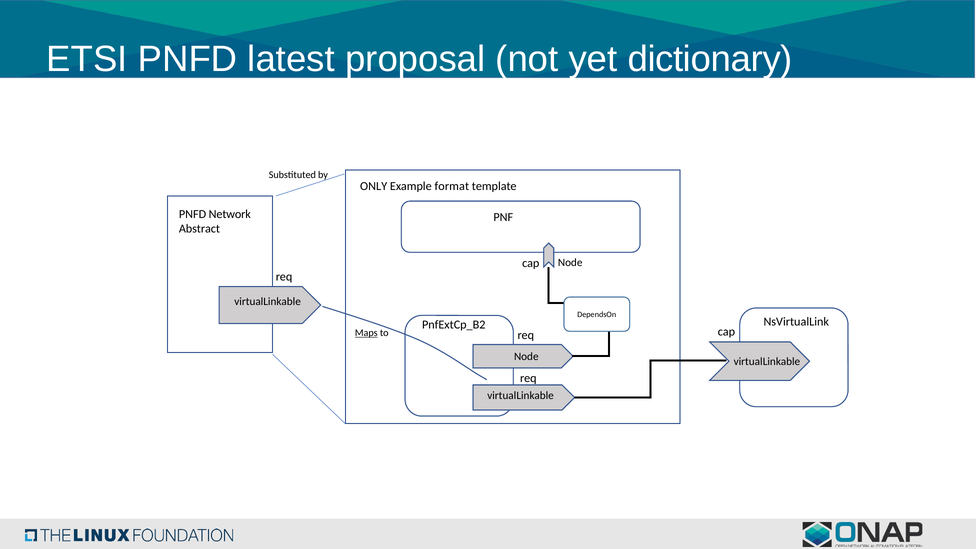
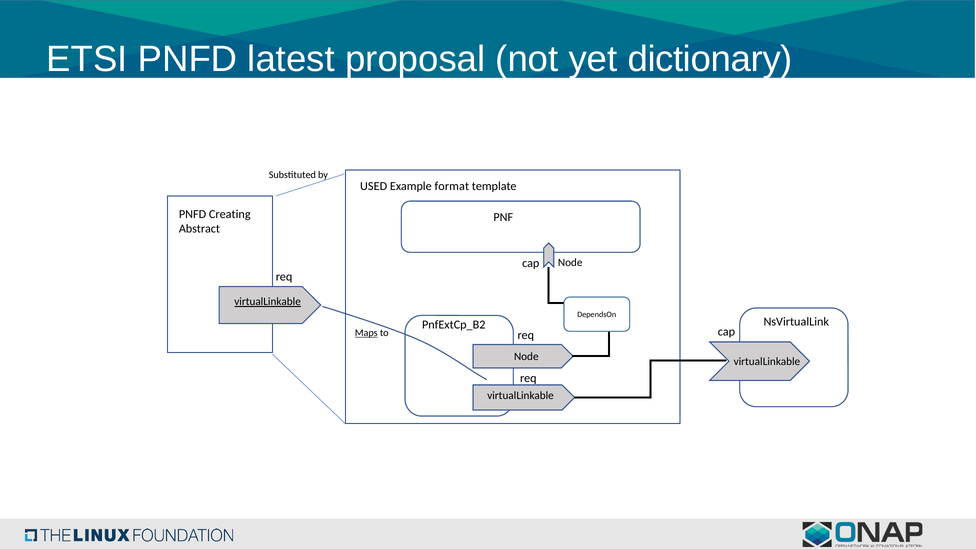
ONLY: ONLY -> USED
Network: Network -> Creating
virtualLinkable at (268, 302) underline: none -> present
